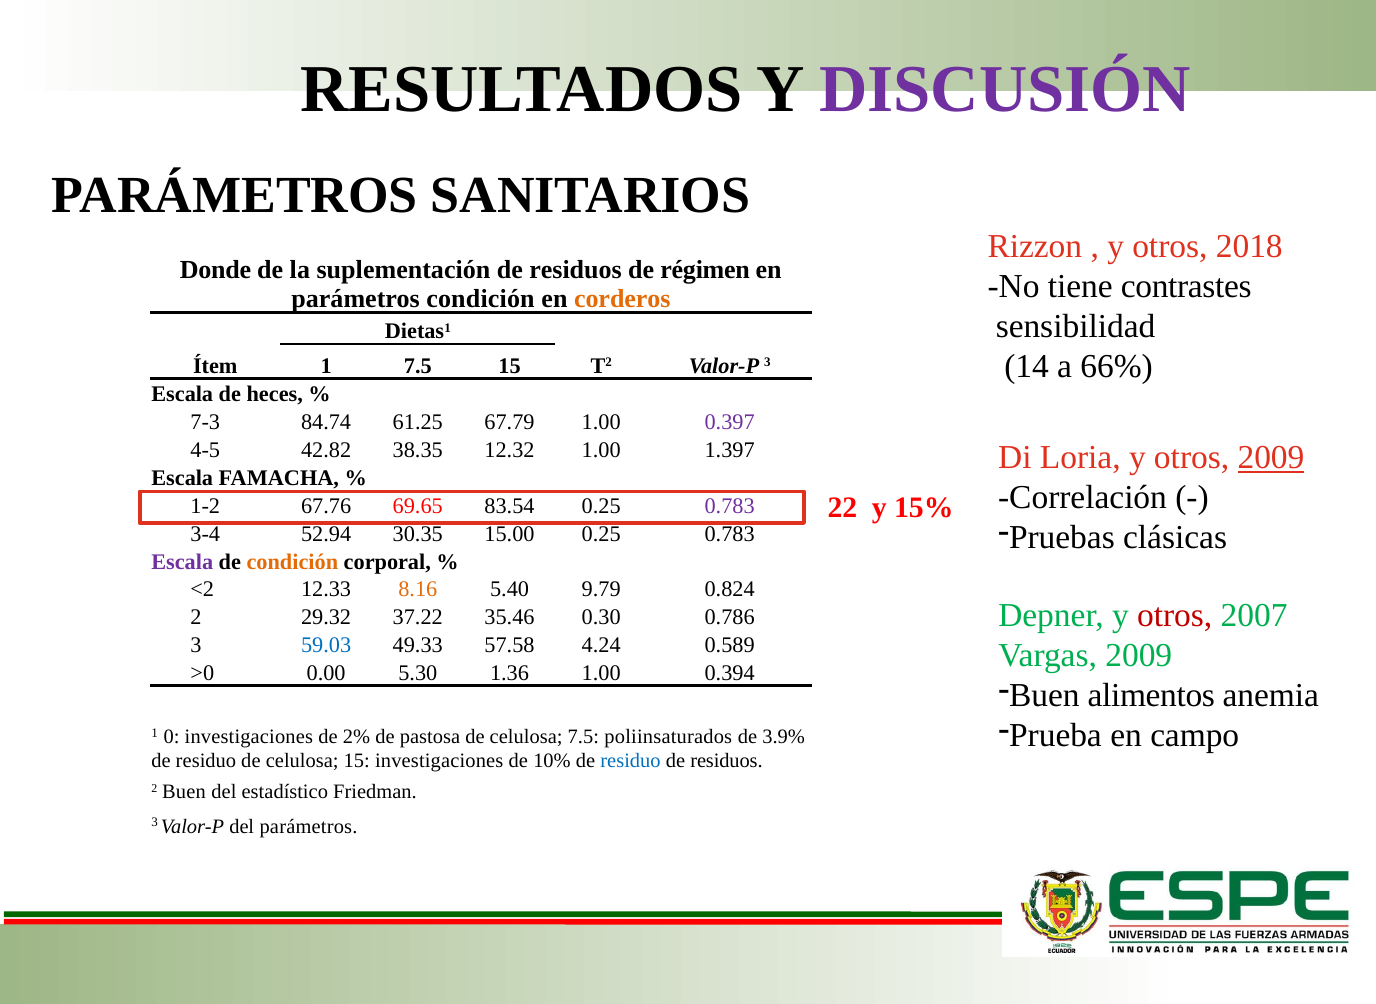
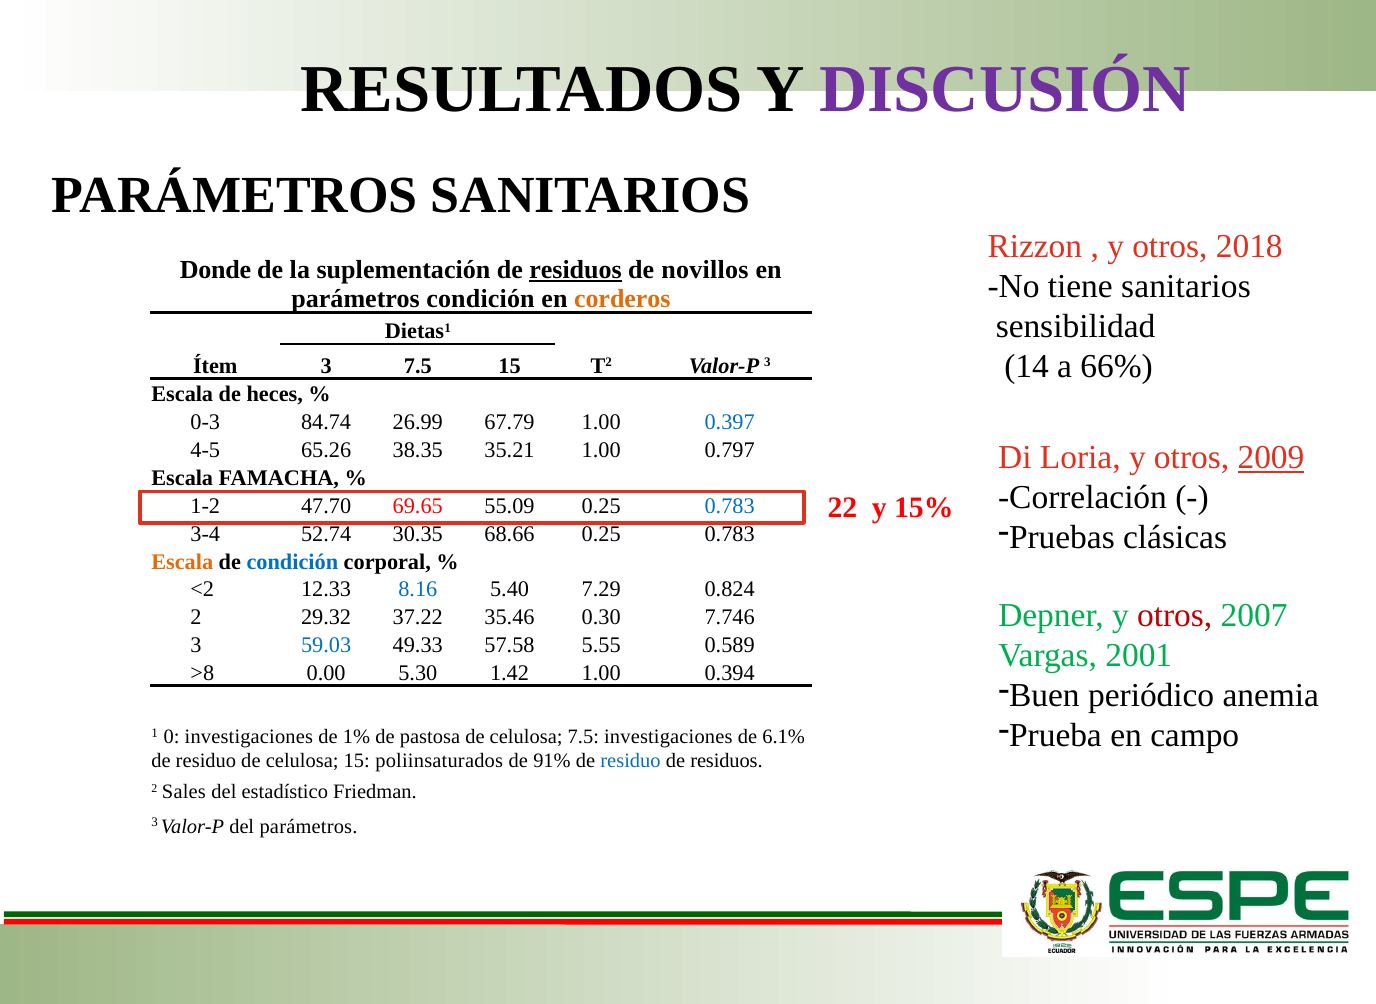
residuos at (576, 270) underline: none -> present
régimen: régimen -> novillos
tiene contrastes: contrastes -> sanitarios
Ítem 1: 1 -> 3
7-3: 7-3 -> 0-3
61.25: 61.25 -> 26.99
0.397 colour: purple -> blue
42.82: 42.82 -> 65.26
12.32: 12.32 -> 35.21
1.397: 1.397 -> 0.797
67.76: 67.76 -> 47.70
83.54: 83.54 -> 55.09
0.783 at (730, 506) colour: purple -> blue
52.94: 52.94 -> 52.74
15.00: 15.00 -> 68.66
Escala at (182, 562) colour: purple -> orange
condición at (292, 562) colour: orange -> blue
8.16 colour: orange -> blue
9.79: 9.79 -> 7.29
0.786: 0.786 -> 7.746
4.24: 4.24 -> 5.55
Vargas 2009: 2009 -> 2001
>0: >0 -> >8
1.36: 1.36 -> 1.42
alimentos: alimentos -> periódico
2%: 2% -> 1%
7.5 poliinsaturados: poliinsaturados -> investigaciones
3.9%: 3.9% -> 6.1%
15 investigaciones: investigaciones -> poliinsaturados
10%: 10% -> 91%
2 Buen: Buen -> Sales
